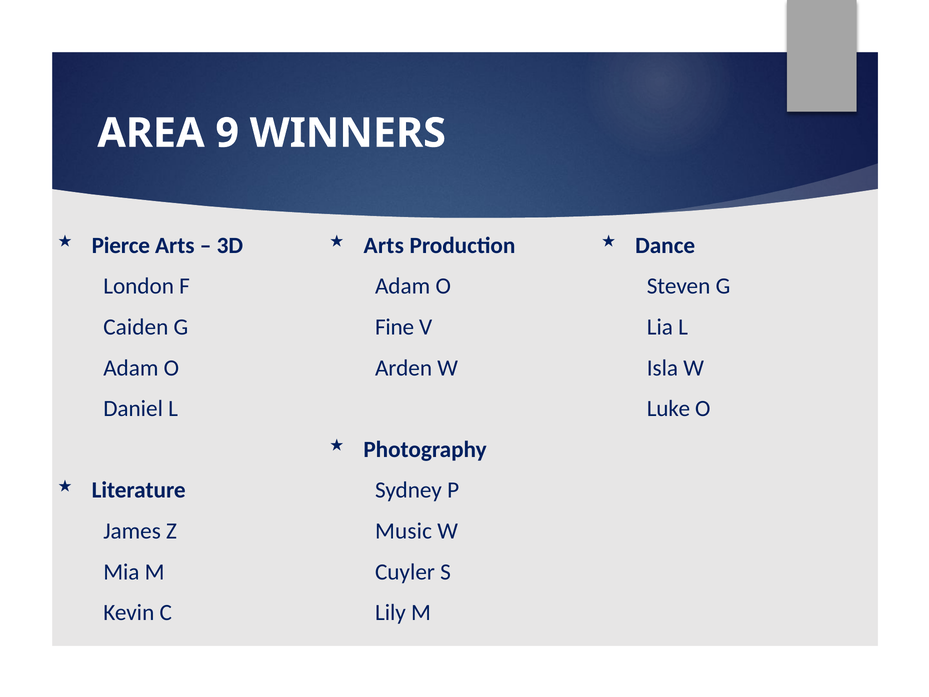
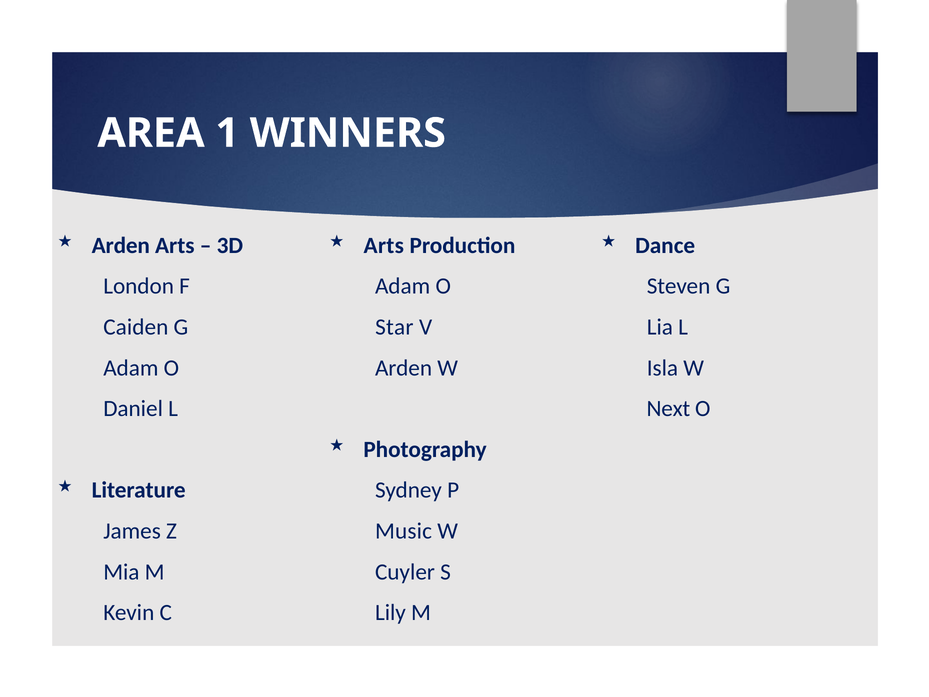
9: 9 -> 1
Pierce at (121, 245): Pierce -> Arden
Fine: Fine -> Star
Luke: Luke -> Next
